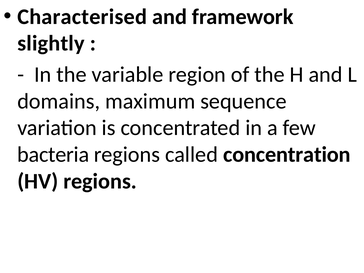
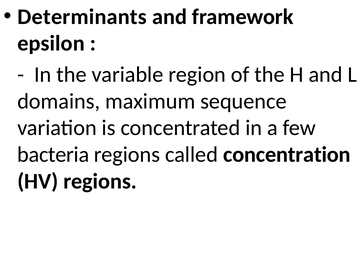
Characterised: Characterised -> Determinants
slightly: slightly -> epsilon
